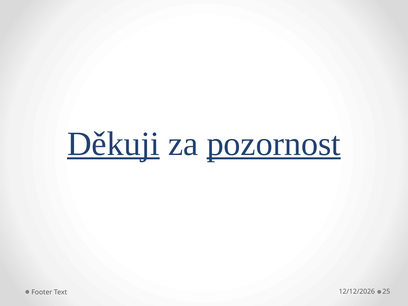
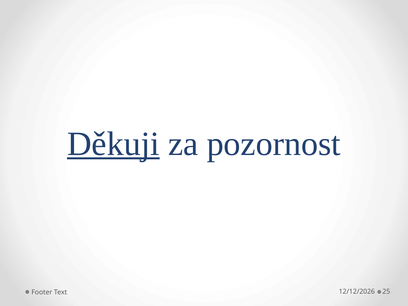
pozornost underline: present -> none
